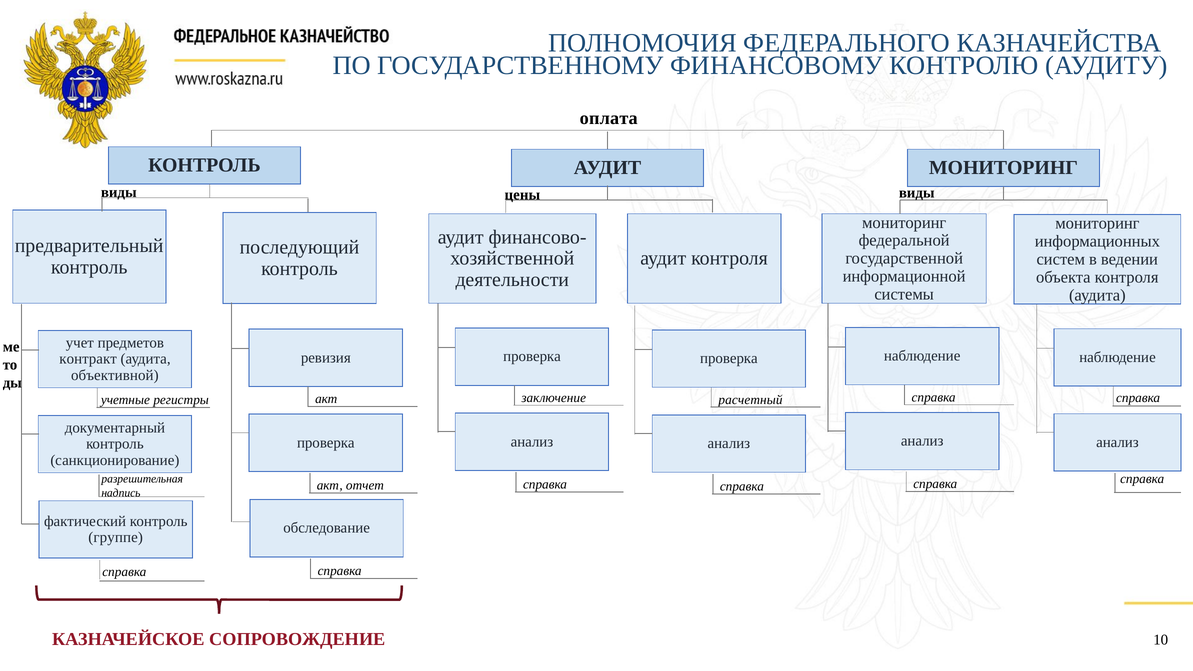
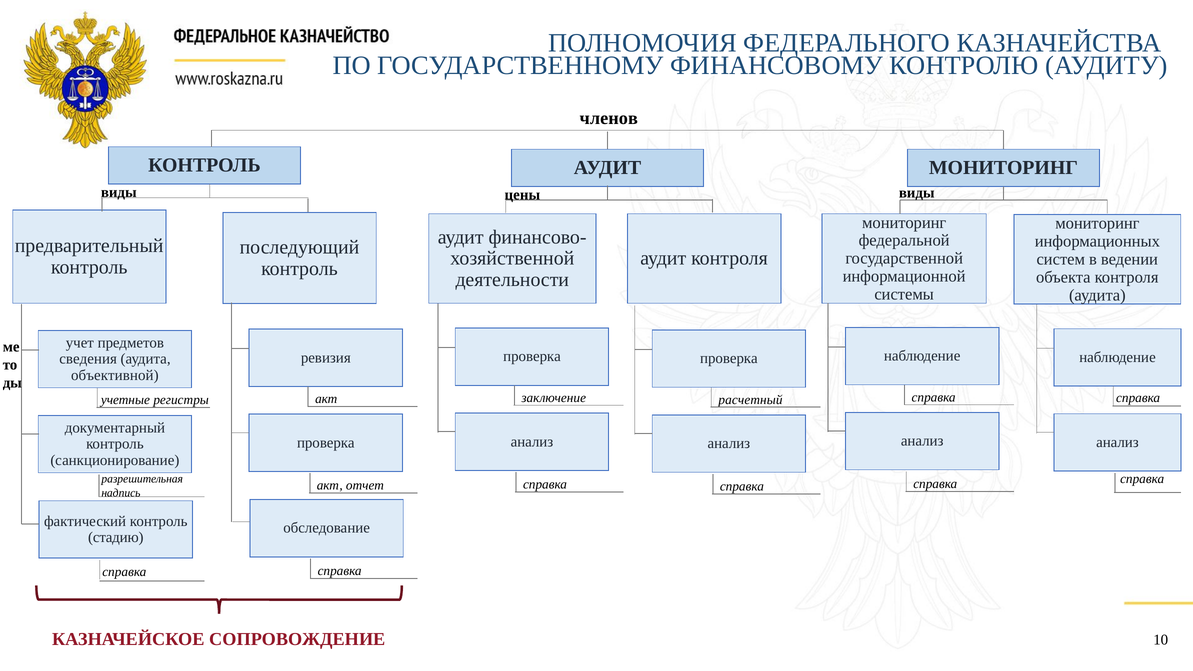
оплата: оплата -> членов
контракт: контракт -> сведения
группе: группе -> стадию
